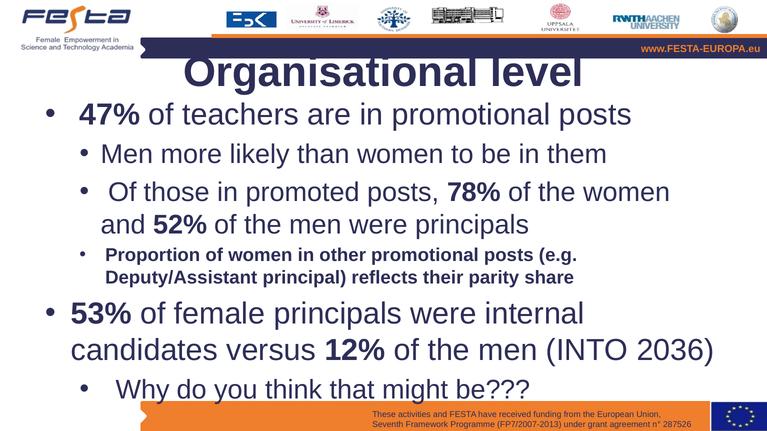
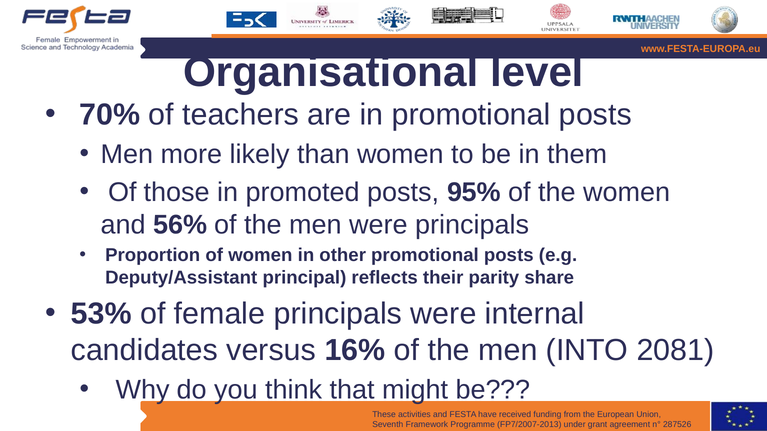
47%: 47% -> 70%
78%: 78% -> 95%
52%: 52% -> 56%
12%: 12% -> 16%
2036: 2036 -> 2081
